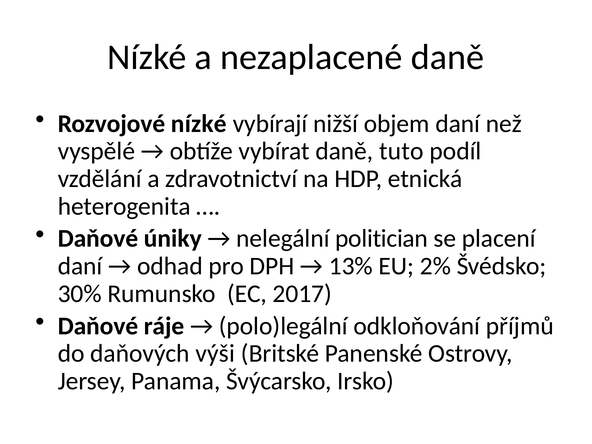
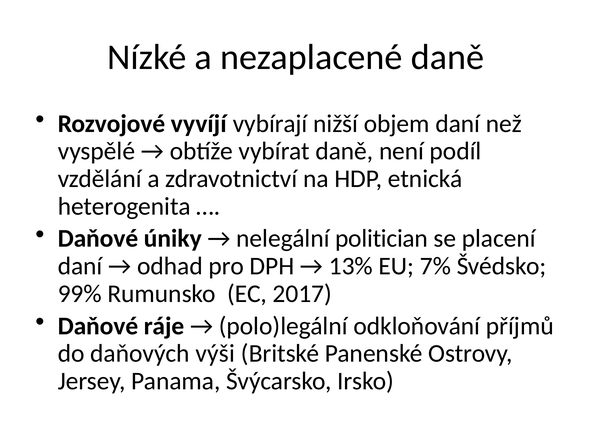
Rozvojové nízké: nízké -> vyvíjí
tuto: tuto -> není
2%: 2% -> 7%
30%: 30% -> 99%
